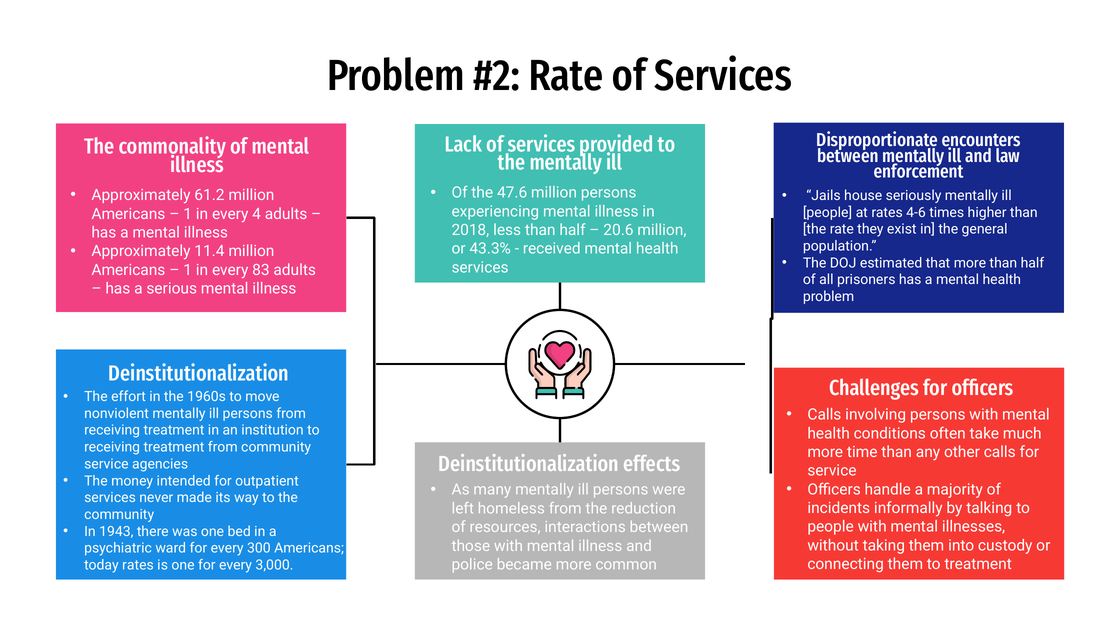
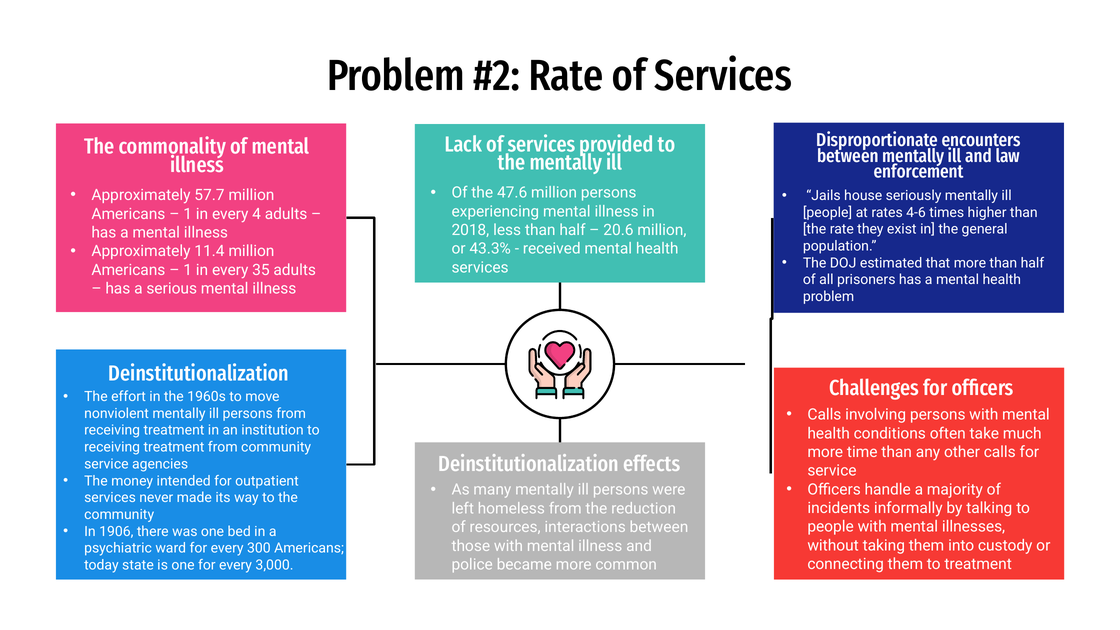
61.2: 61.2 -> 57.7
83: 83 -> 35
1943: 1943 -> 1906
today rates: rates -> state
